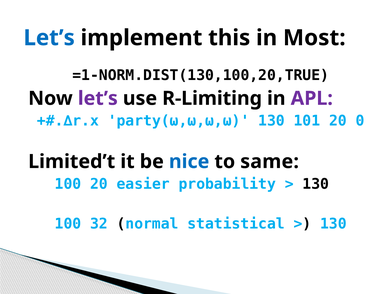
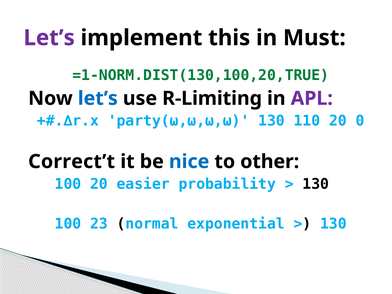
Let’s at (49, 38) colour: blue -> purple
Most: Most -> Must
=1-NORM.DIST(130,100,20,TRUE colour: black -> green
let’s at (98, 98) colour: purple -> blue
101: 101 -> 110
Limited’t: Limited’t -> Correct’t
same: same -> other
32: 32 -> 23
statistical: statistical -> exponential
